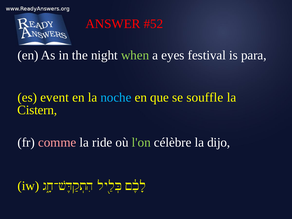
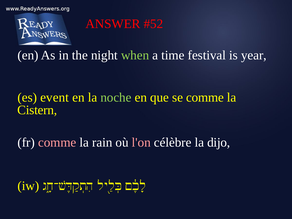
eyes: eyes -> time
para: para -> year
noche colour: light blue -> light green
se souffle: souffle -> comme
ride: ride -> rain
l'on colour: light green -> pink
